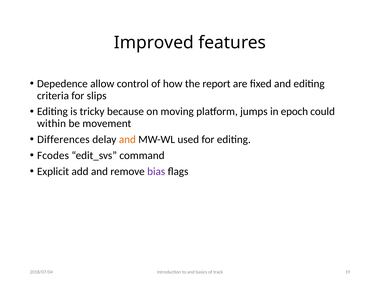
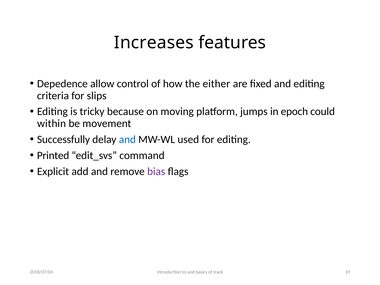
Improved: Improved -> Increases
report: report -> either
Differences: Differences -> Successfully
and at (127, 139) colour: orange -> blue
Fcodes: Fcodes -> Printed
